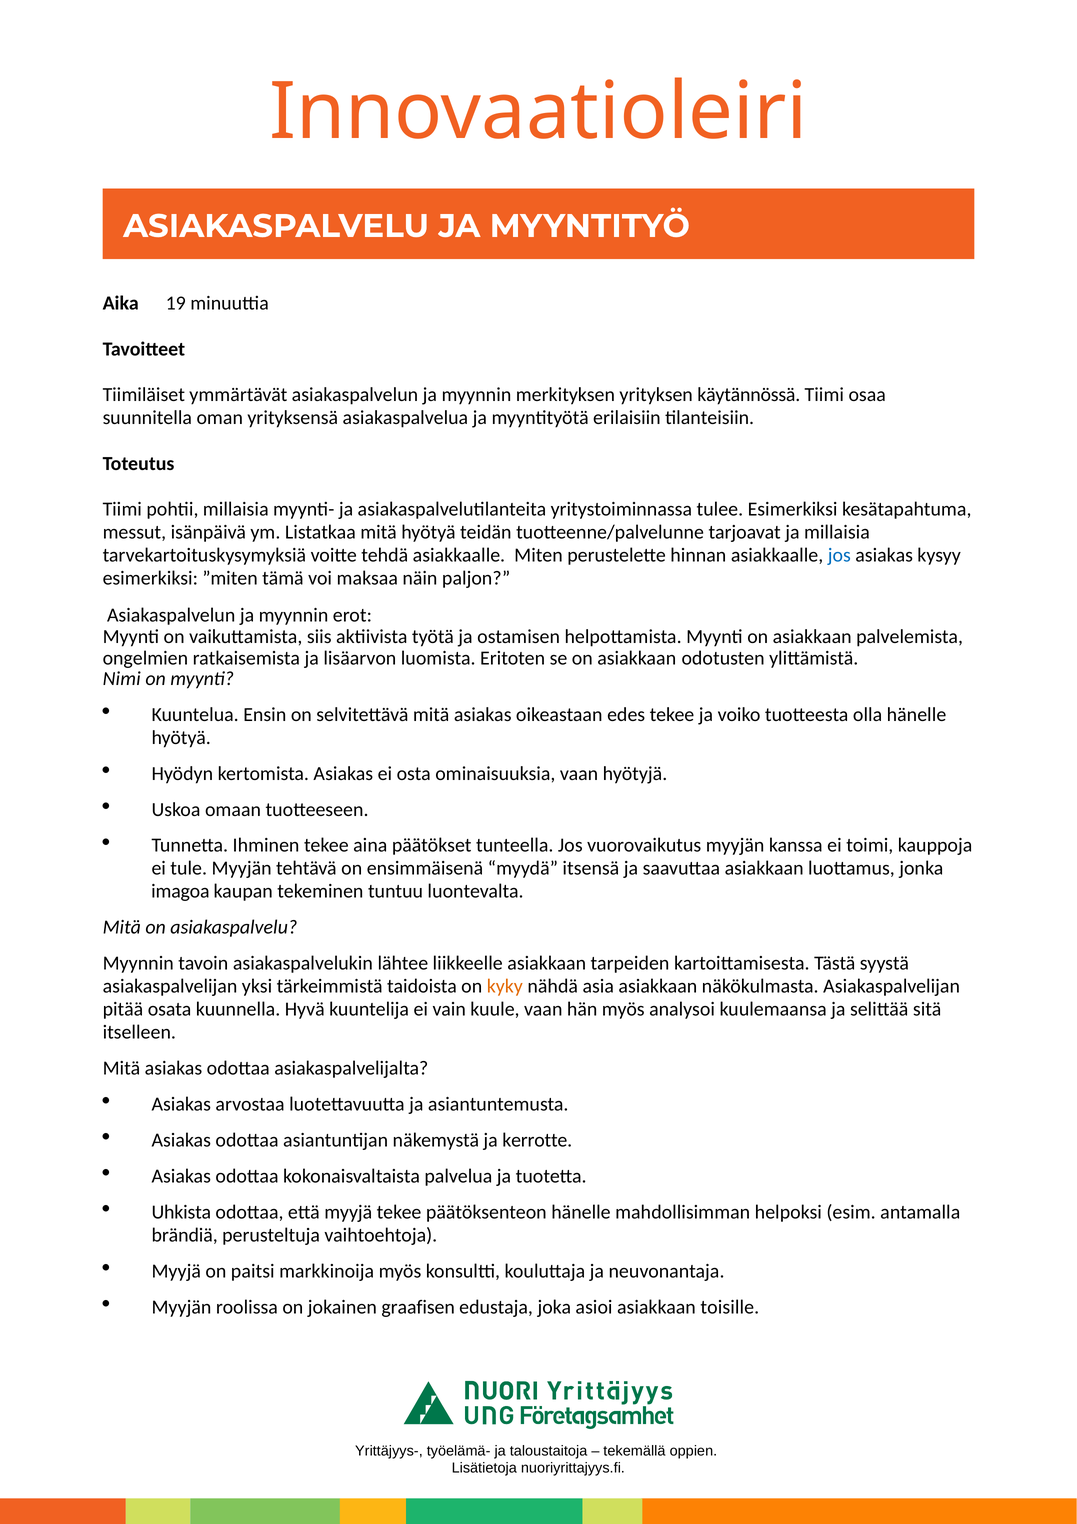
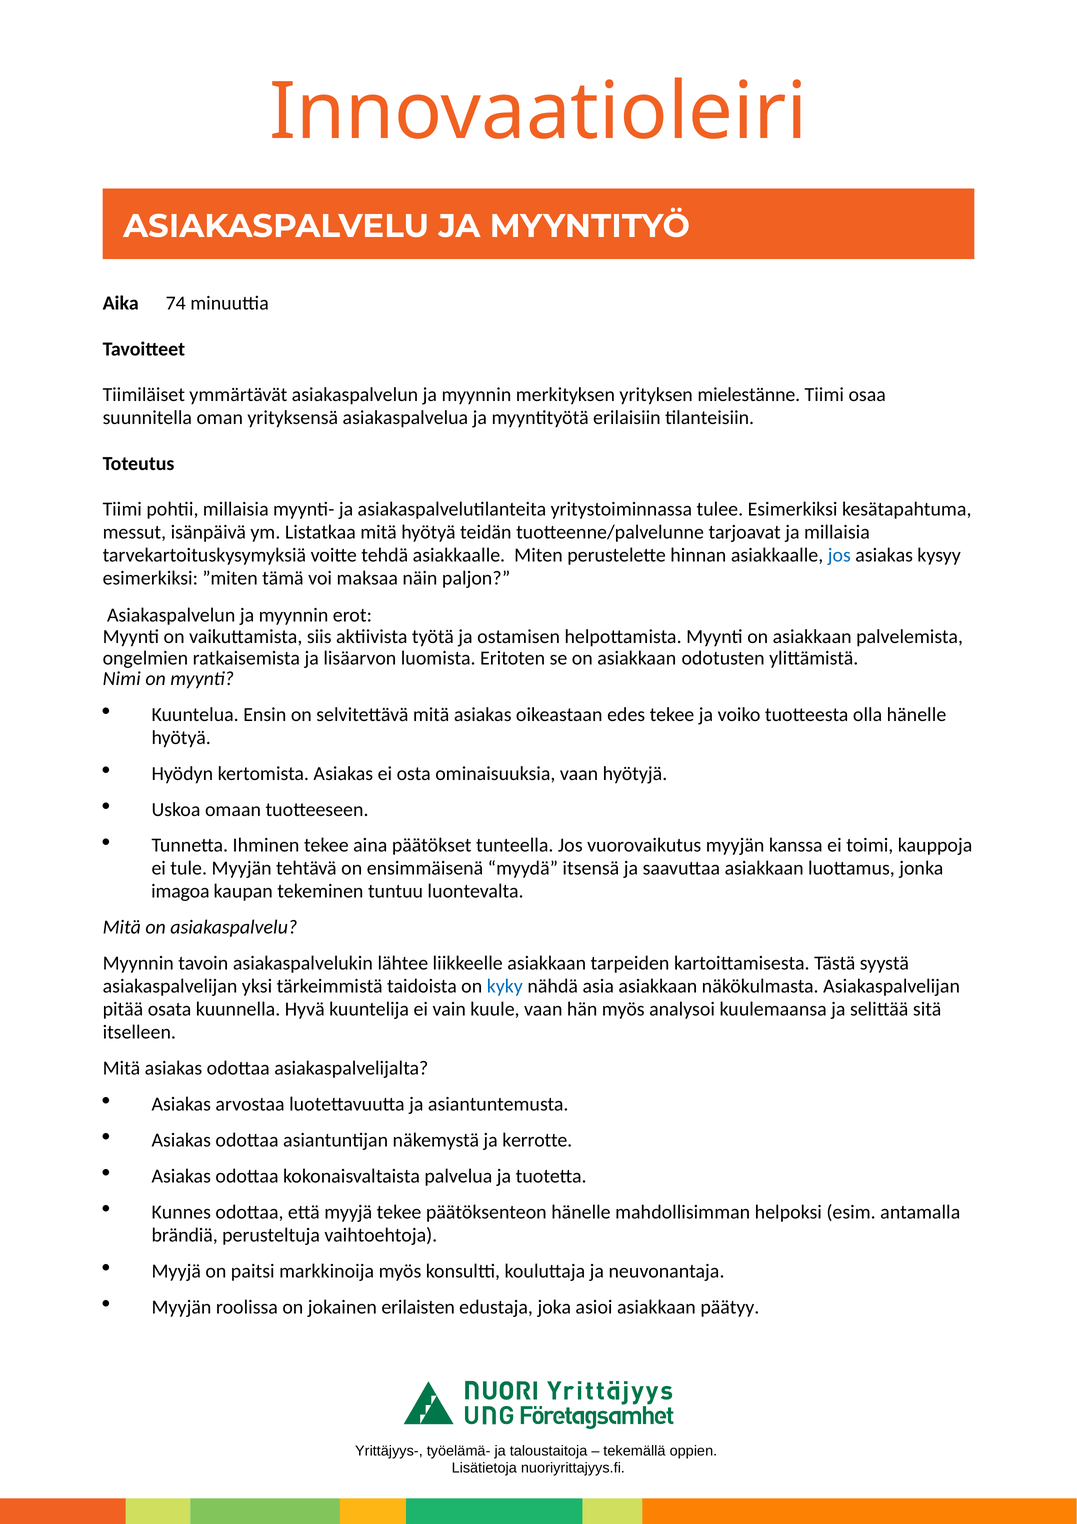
19: 19 -> 74
käytännössä: käytännössä -> mielestänne
kyky colour: orange -> blue
Uhkista: Uhkista -> Kunnes
graafisen: graafisen -> erilaisten
toisille: toisille -> päätyy
